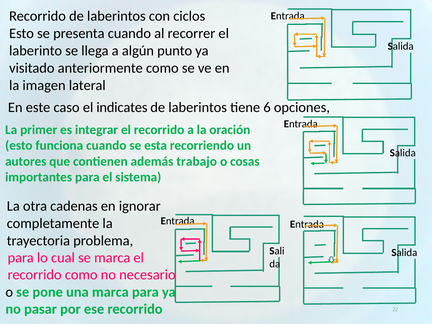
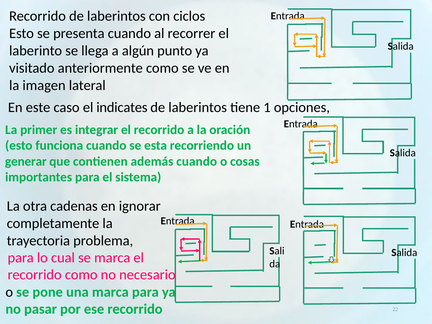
6: 6 -> 1
autores: autores -> generar
además trabajo: trabajo -> cuando
